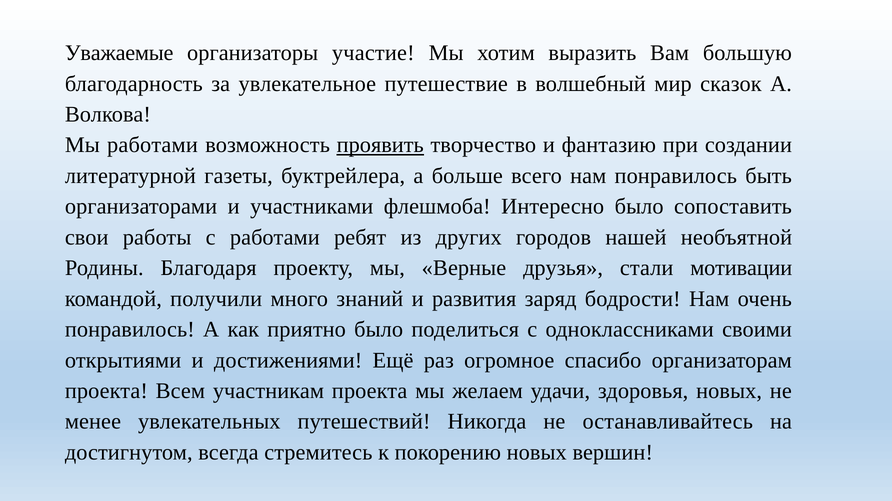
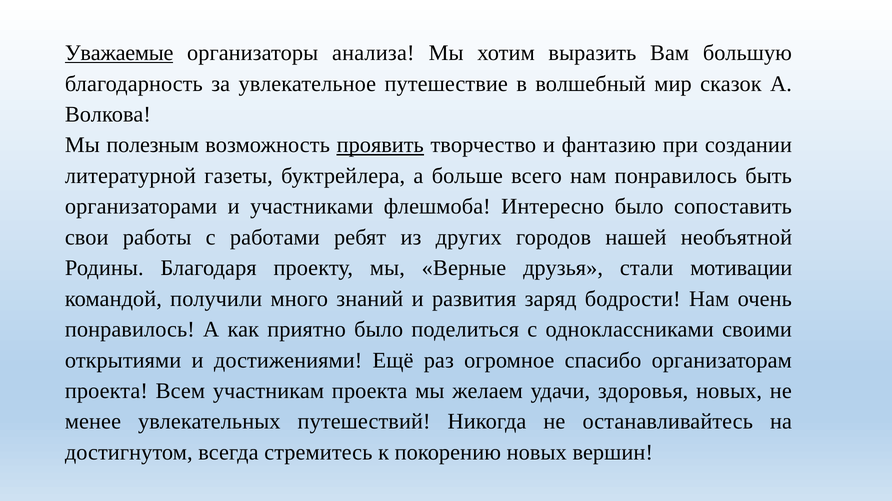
Уважаемые underline: none -> present
участие: участие -> анализа
Мы работами: работами -> полезным
